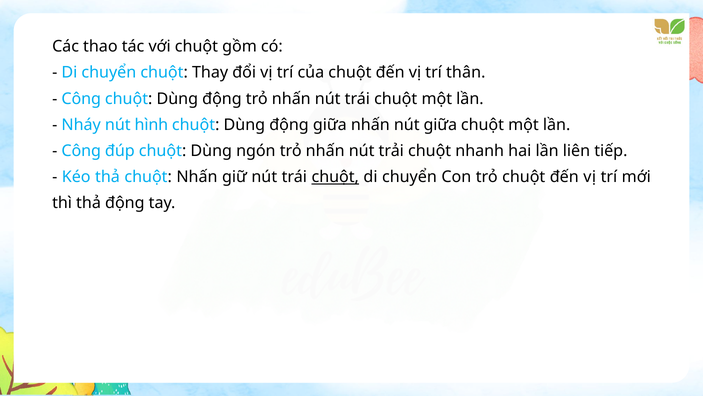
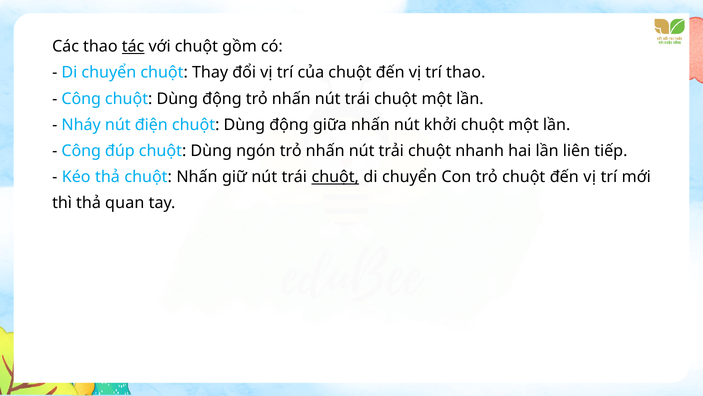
tác underline: none -> present
trí thân: thân -> thao
hình: hình -> điện
nút giữa: giữa -> khởi
thả động: động -> quan
